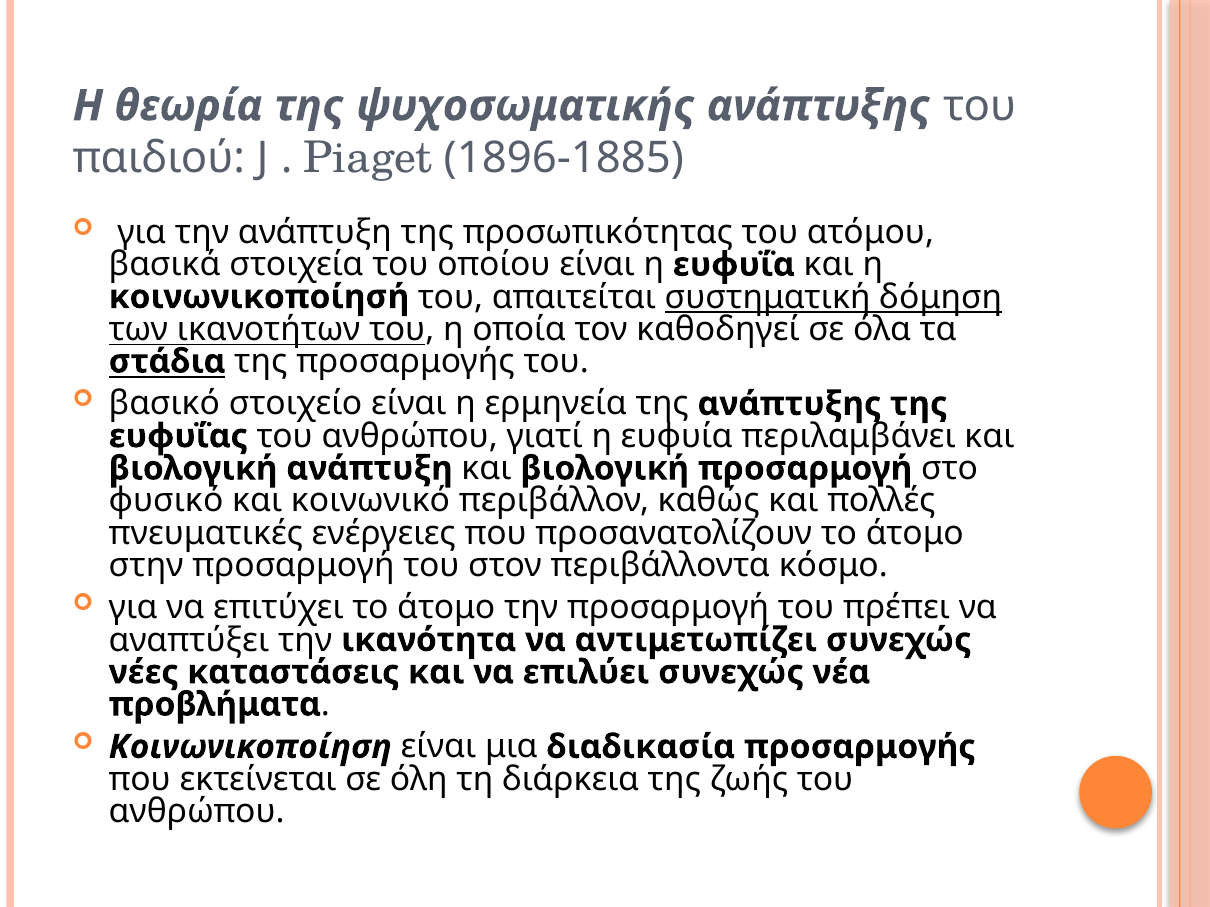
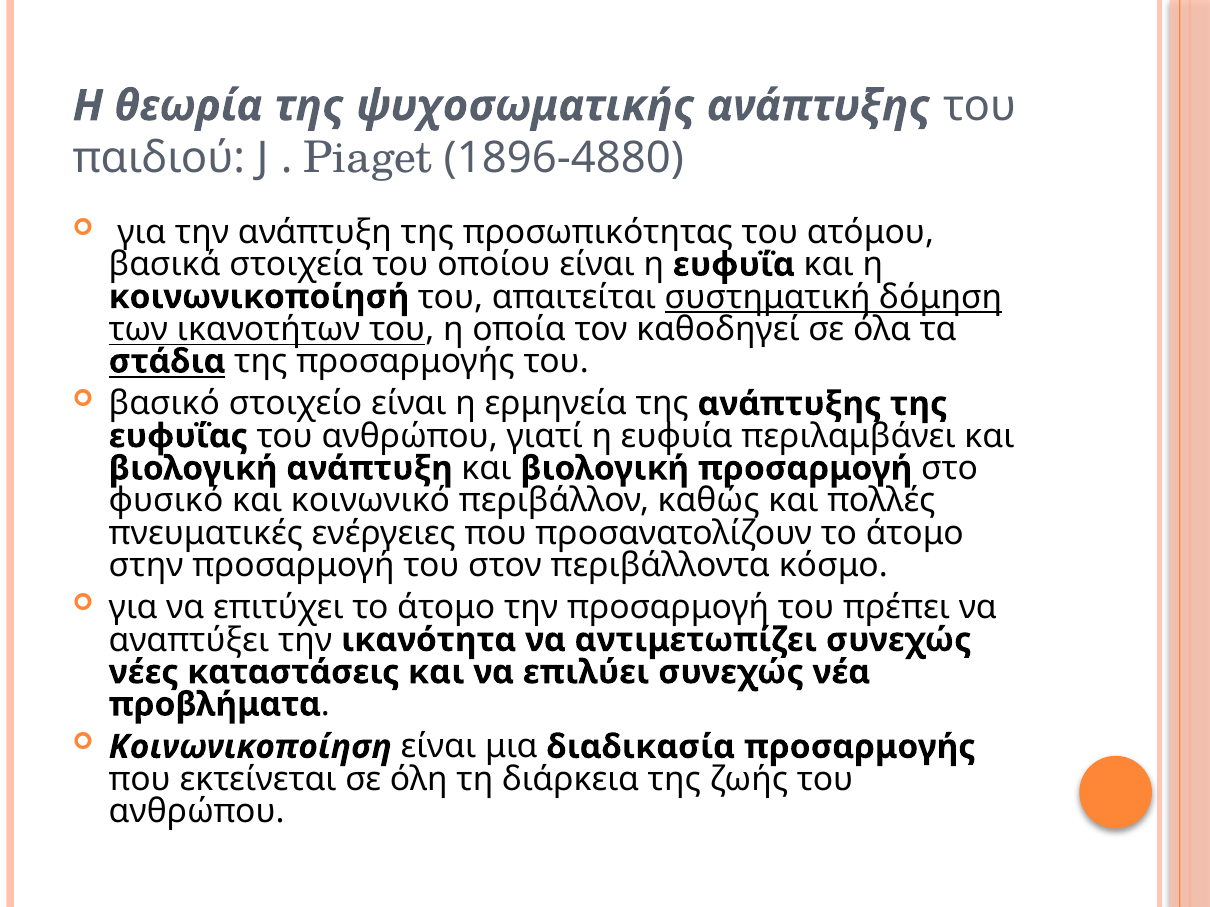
1896-1885: 1896-1885 -> 1896-4880
